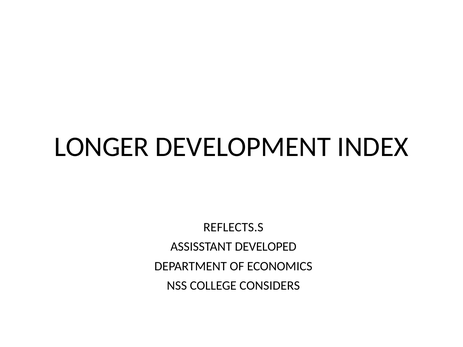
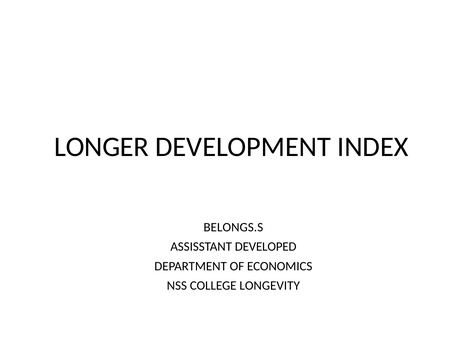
REFLECTS.S: REFLECTS.S -> BELONGS.S
CONSIDERS: CONSIDERS -> LONGEVITY
